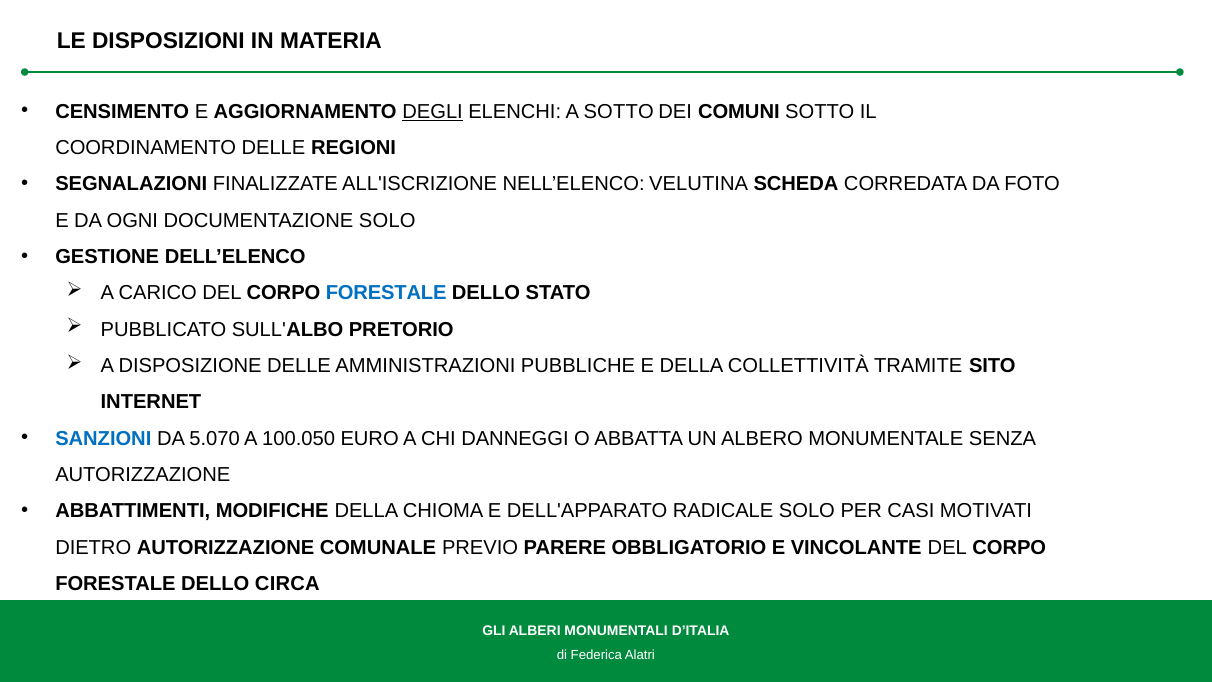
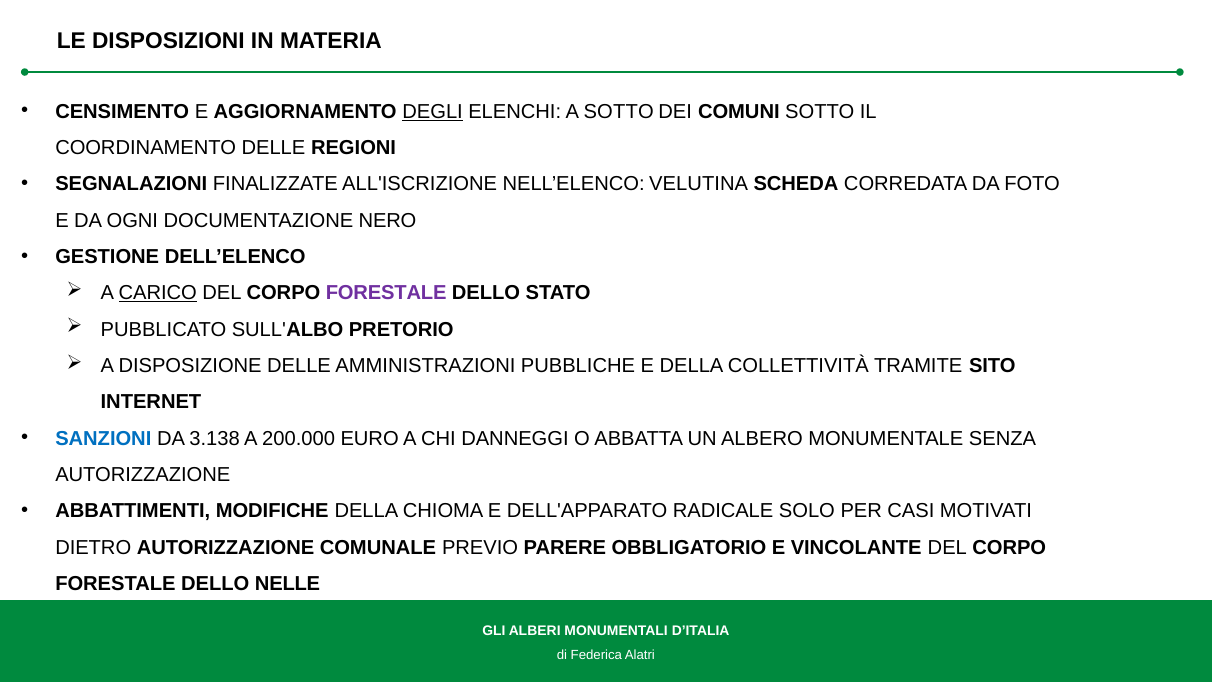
DOCUMENTAZIONE SOLO: SOLO -> NERO
CARICO underline: none -> present
FORESTALE at (386, 293) colour: blue -> purple
5.070: 5.070 -> 3.138
100.050: 100.050 -> 200.000
CIRCA: CIRCA -> NELLE
